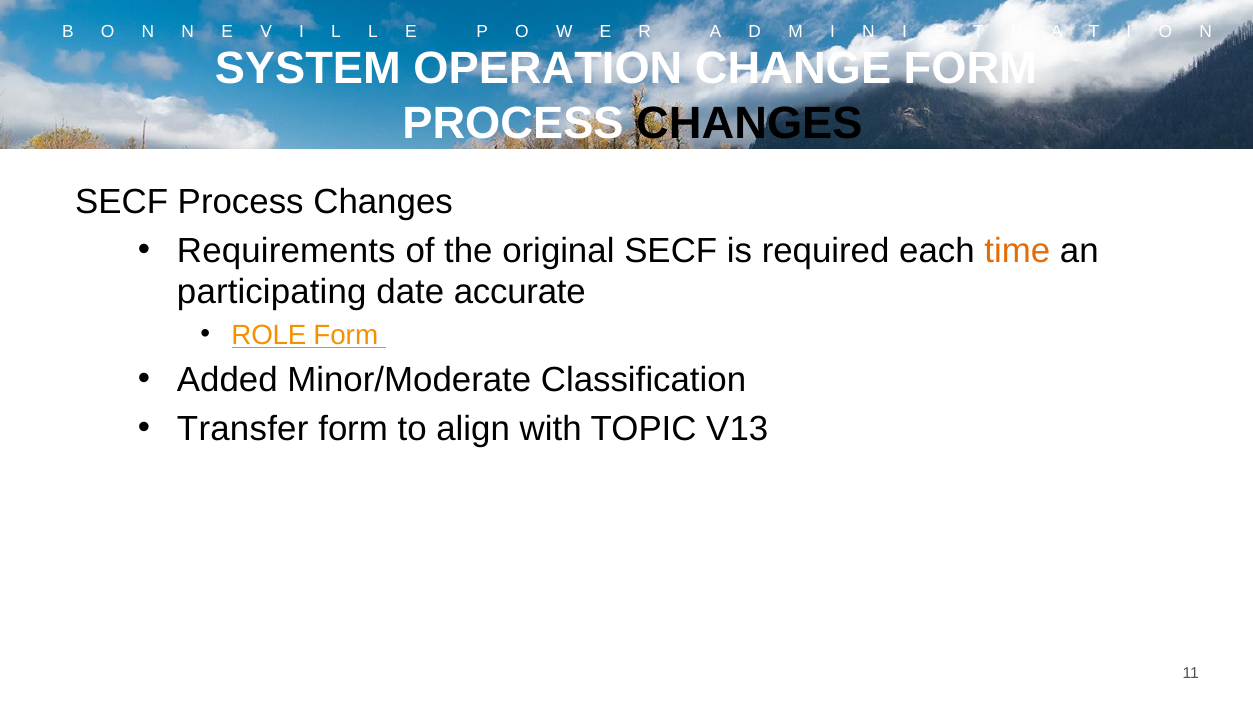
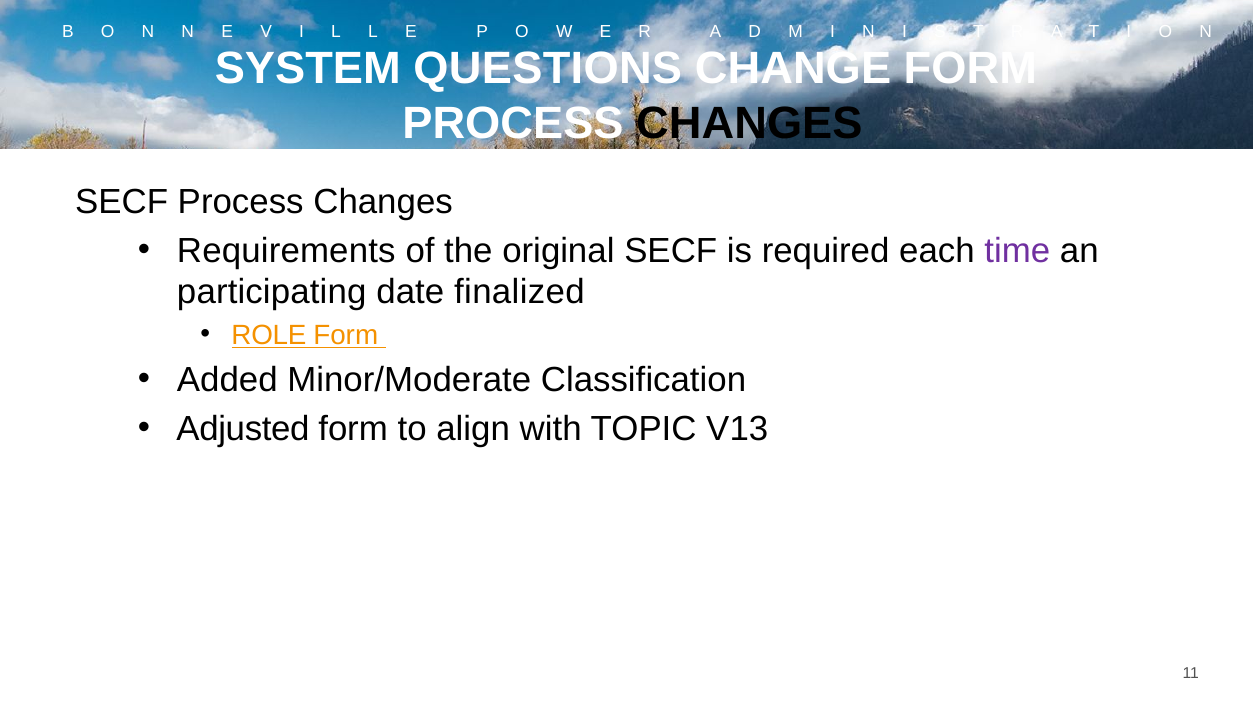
OPERATION: OPERATION -> QUESTIONS
time colour: orange -> purple
accurate: accurate -> finalized
Transfer: Transfer -> Adjusted
